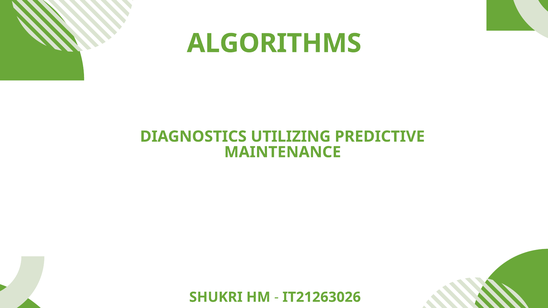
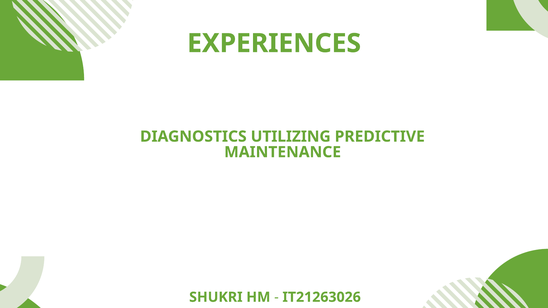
ALGORITHMS: ALGORITHMS -> EXPERIENCES
